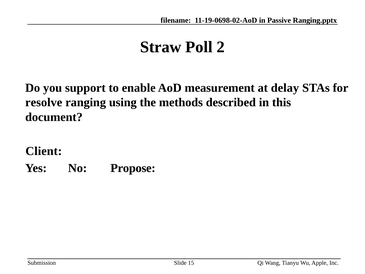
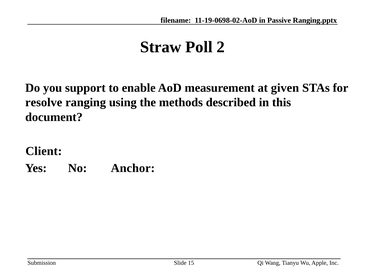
delay: delay -> given
Propose: Propose -> Anchor
